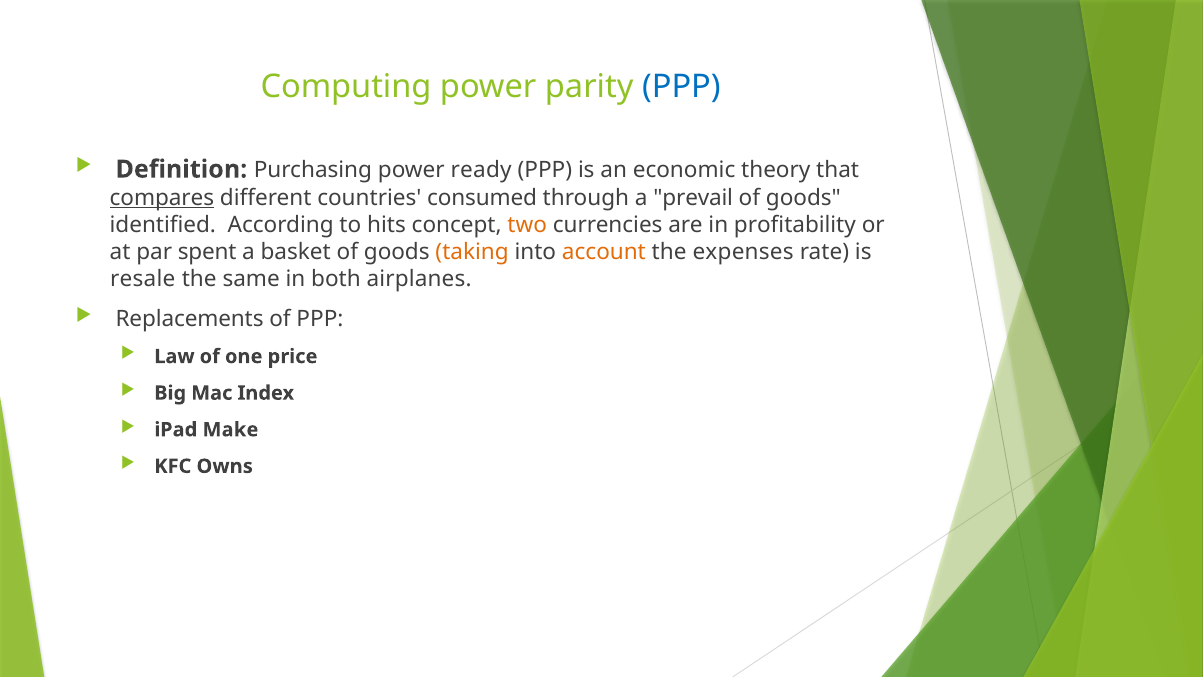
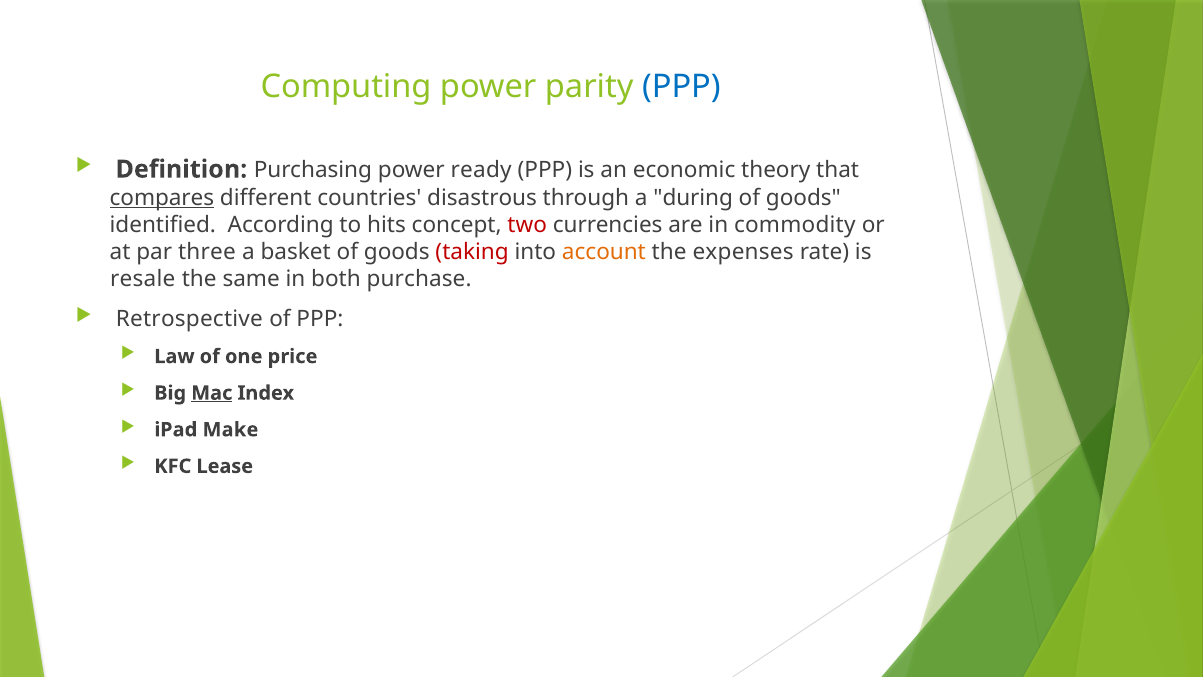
consumed: consumed -> disastrous
prevail: prevail -> during
two colour: orange -> red
profitability: profitability -> commodity
spent: spent -> three
taking colour: orange -> red
airplanes: airplanes -> purchase
Replacements: Replacements -> Retrospective
Mac underline: none -> present
Owns: Owns -> Lease
